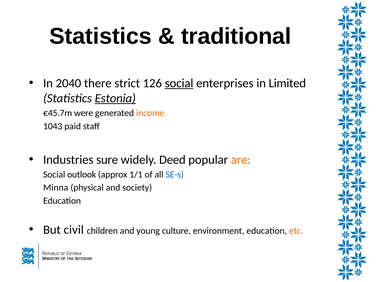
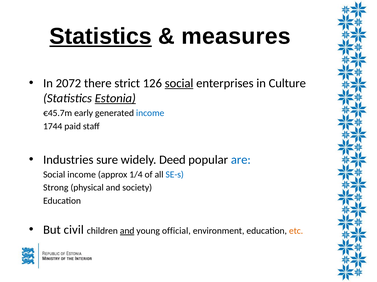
Statistics at (101, 36) underline: none -> present
traditional: traditional -> measures
2040: 2040 -> 2072
Limited: Limited -> Culture
were: were -> early
income at (150, 113) colour: orange -> blue
1043: 1043 -> 1744
are colour: orange -> blue
Social outlook: outlook -> income
1/1: 1/1 -> 1/4
Minna: Minna -> Strong
and at (127, 231) underline: none -> present
culture: culture -> official
